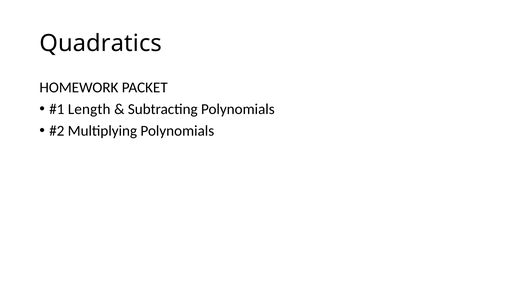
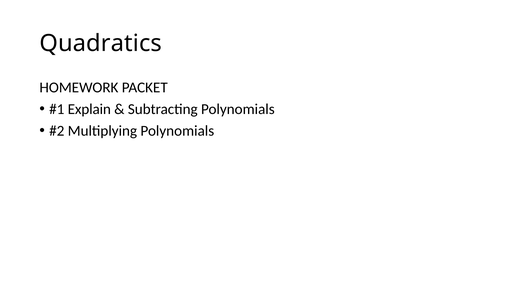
Length: Length -> Explain
